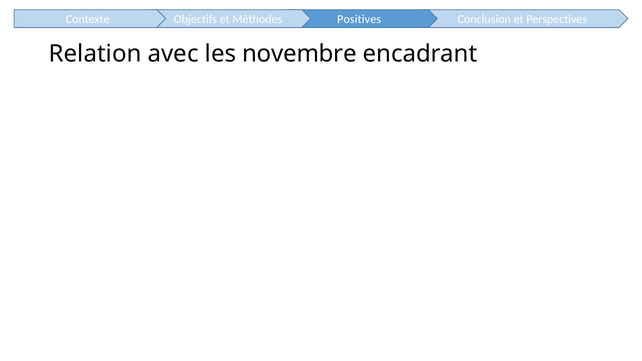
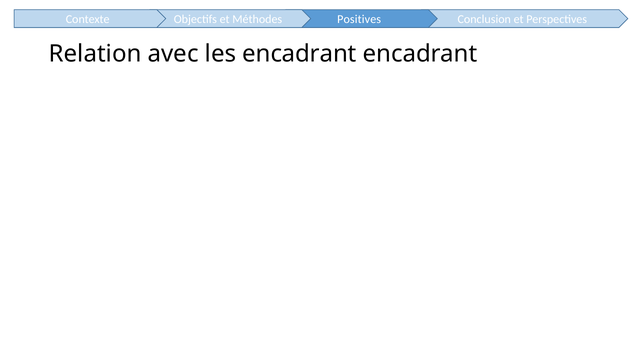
les novembre: novembre -> encadrant
